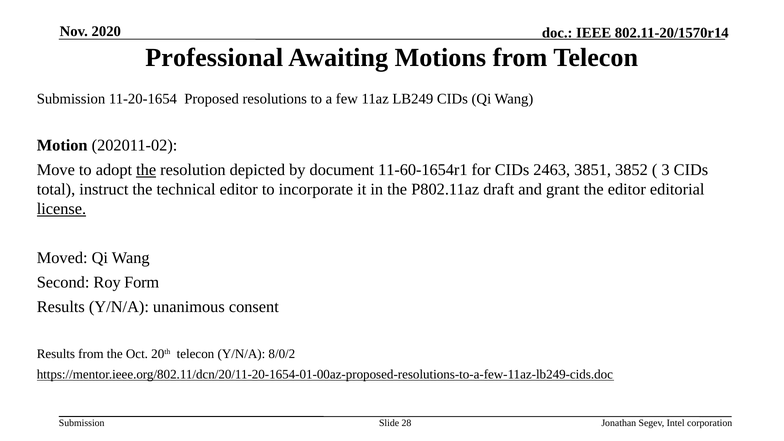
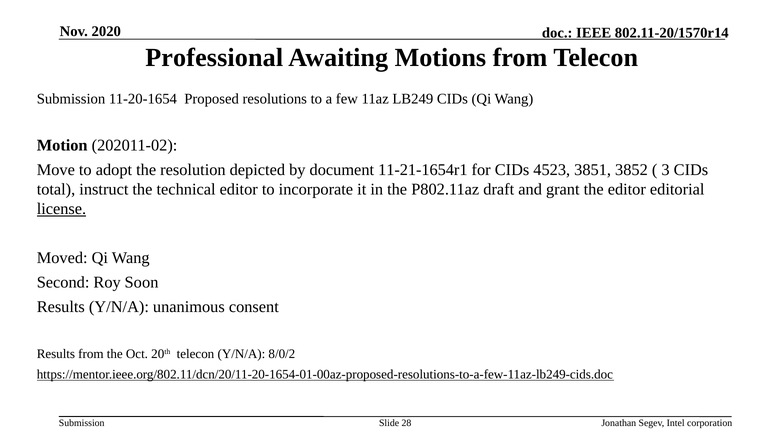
the at (146, 170) underline: present -> none
11-60-1654r1: 11-60-1654r1 -> 11-21-1654r1
2463: 2463 -> 4523
Form: Form -> Soon
